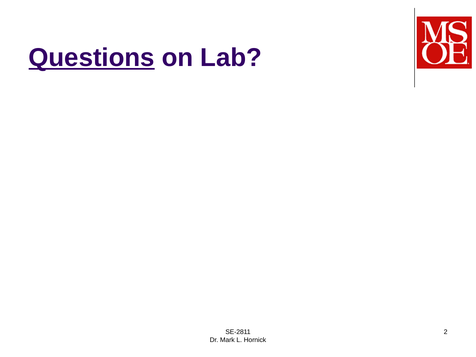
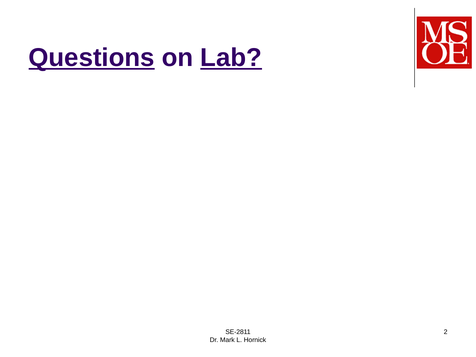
Lab underline: none -> present
